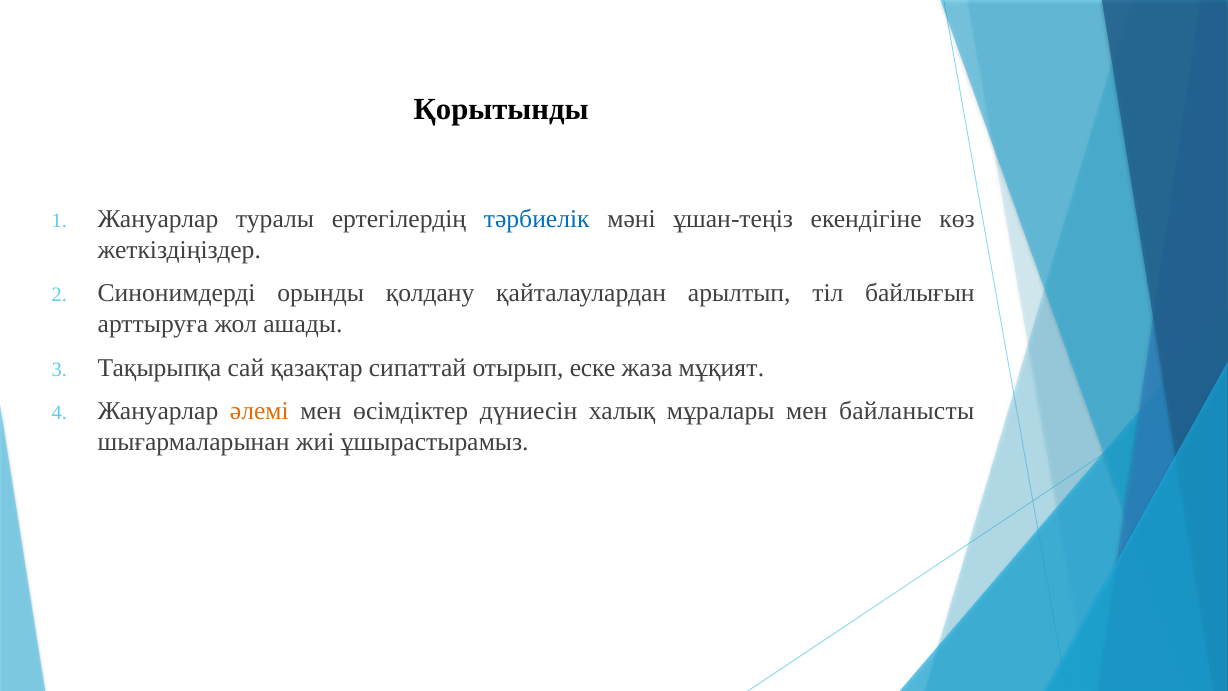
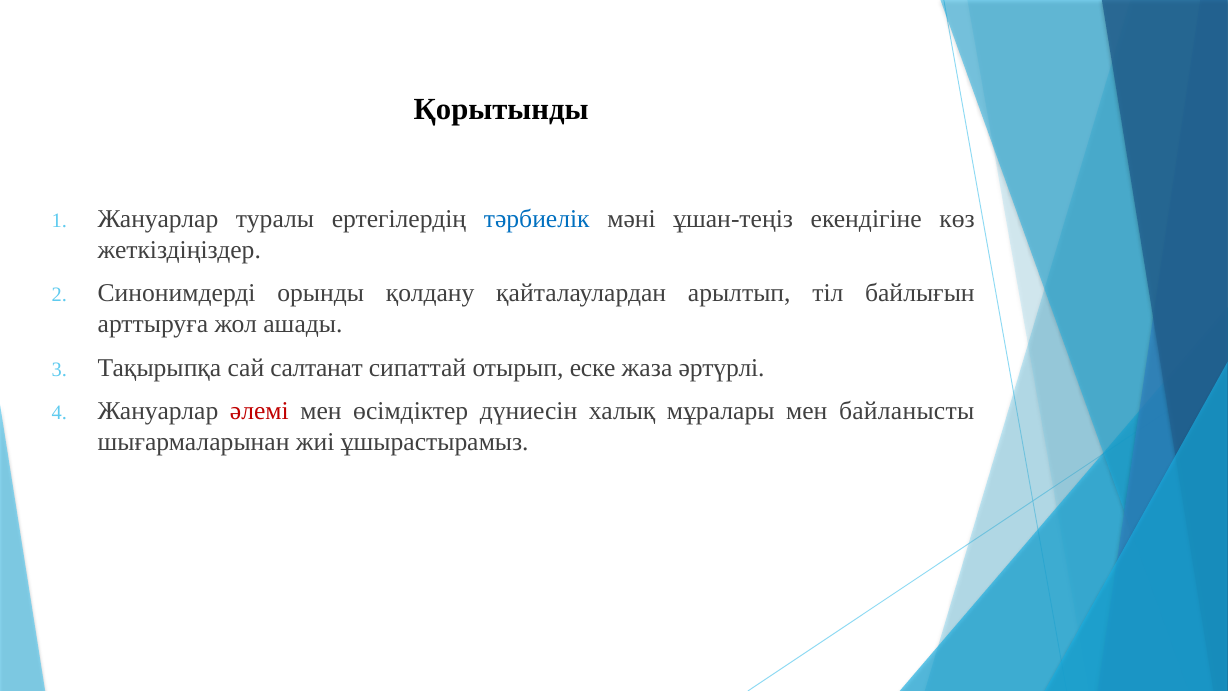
қазақтар: қазақтар -> салтанат
мұқият: мұқият -> әртүрлі
әлемі colour: orange -> red
